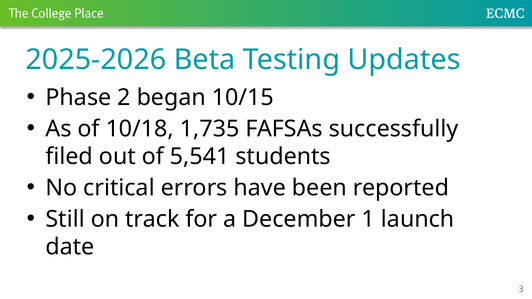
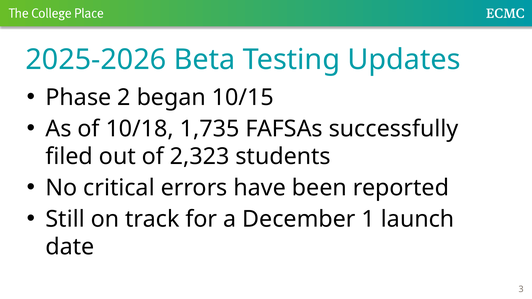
5,541: 5,541 -> 2,323
